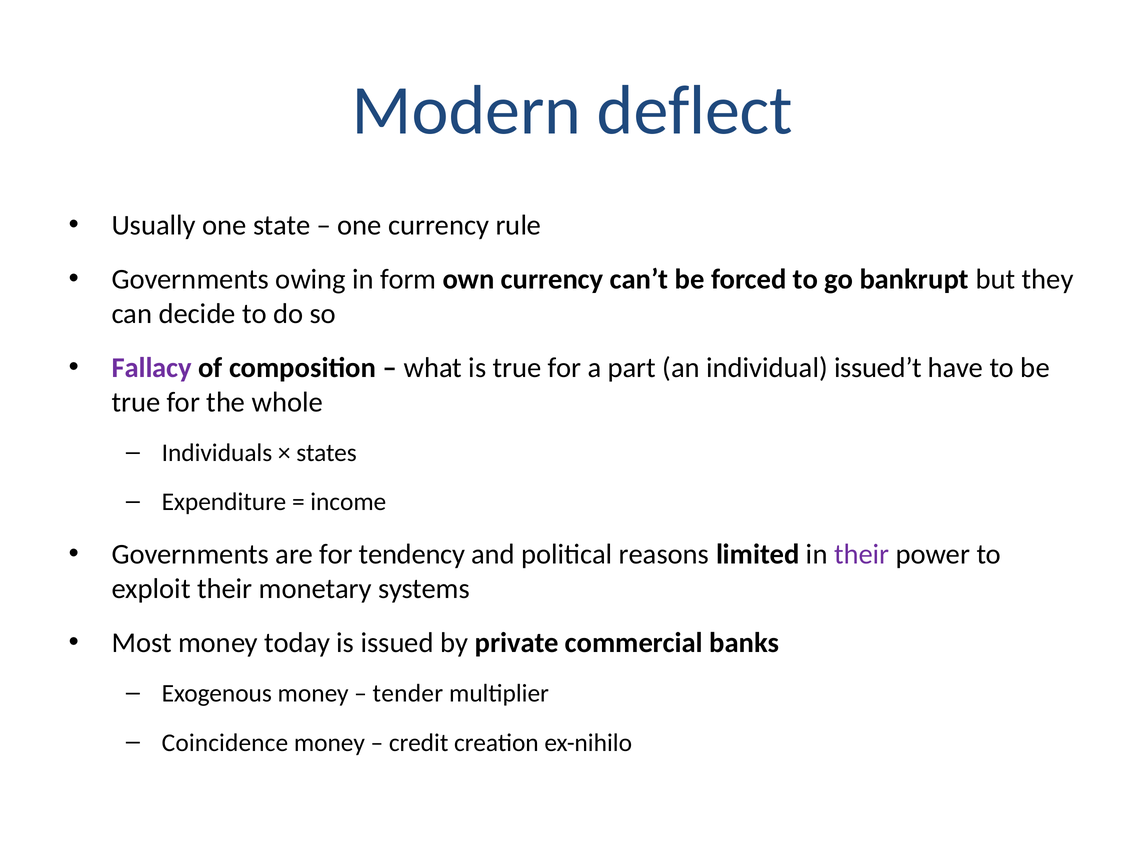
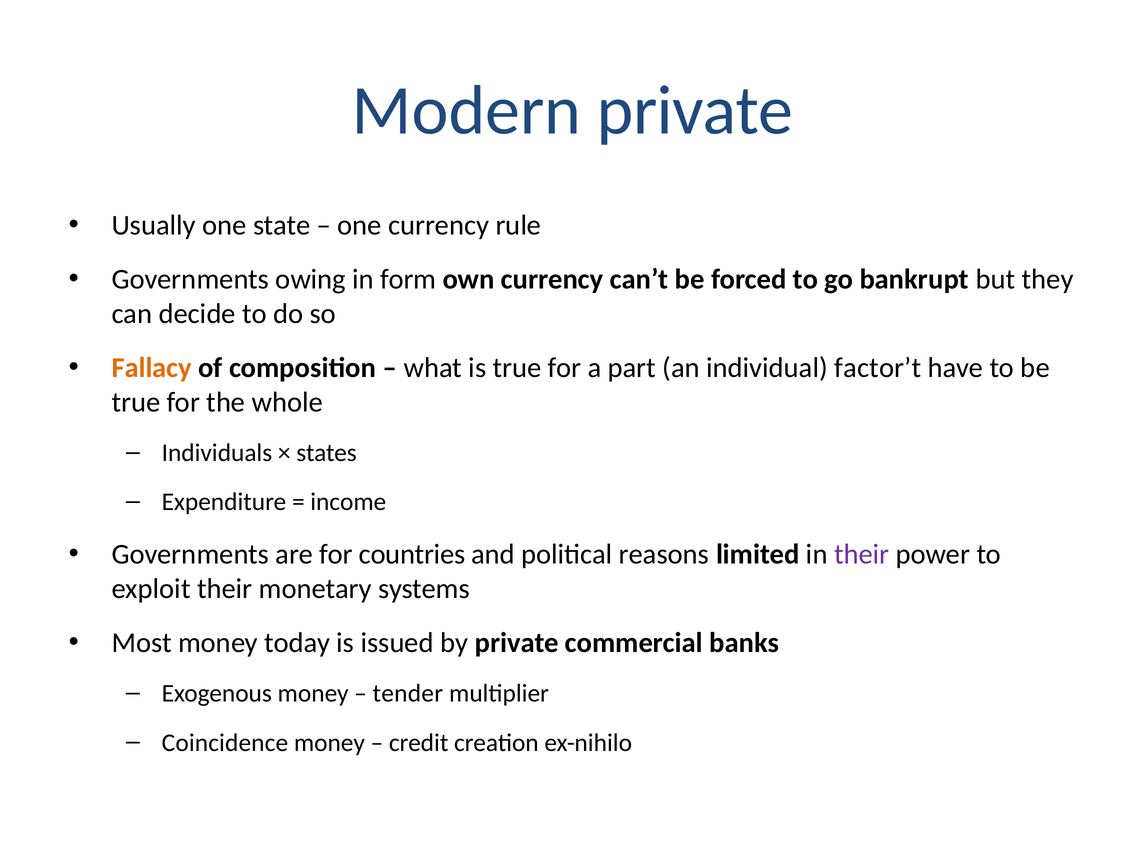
Modern deflect: deflect -> private
Fallacy colour: purple -> orange
issued’t: issued’t -> factor’t
tendency: tendency -> countries
